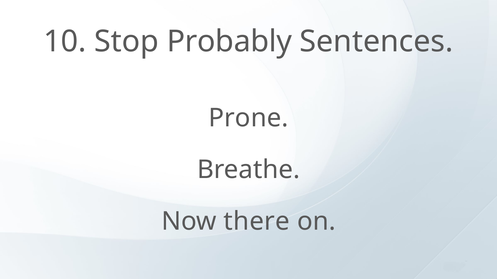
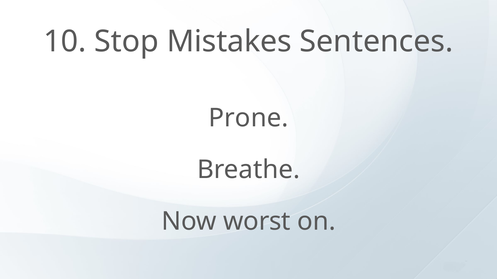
Probably: Probably -> Mistakes
there: there -> worst
